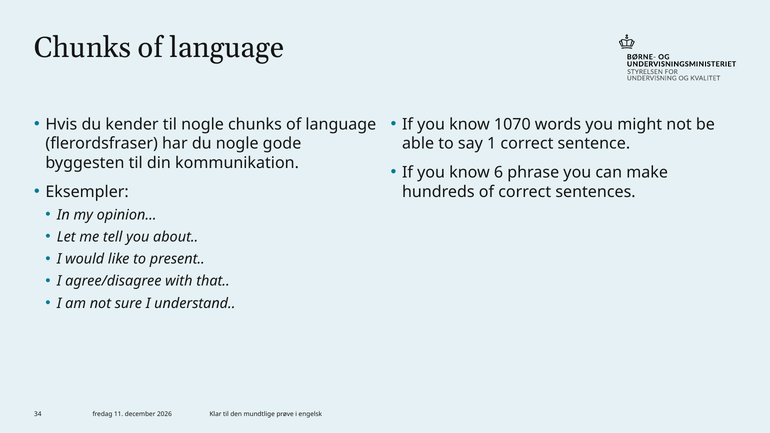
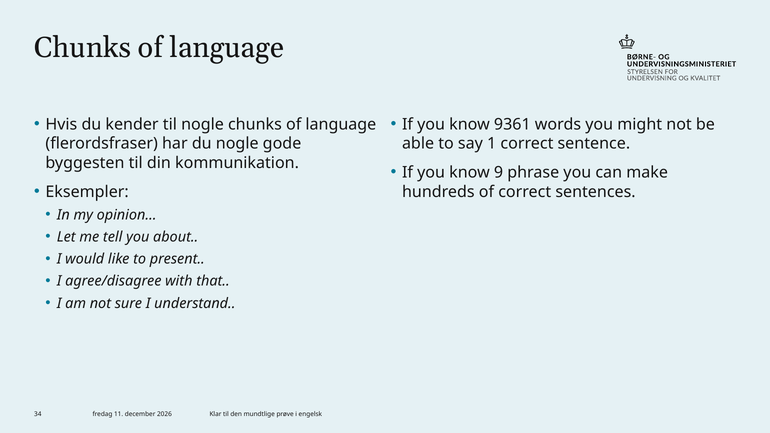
1070: 1070 -> 9361
6: 6 -> 9
